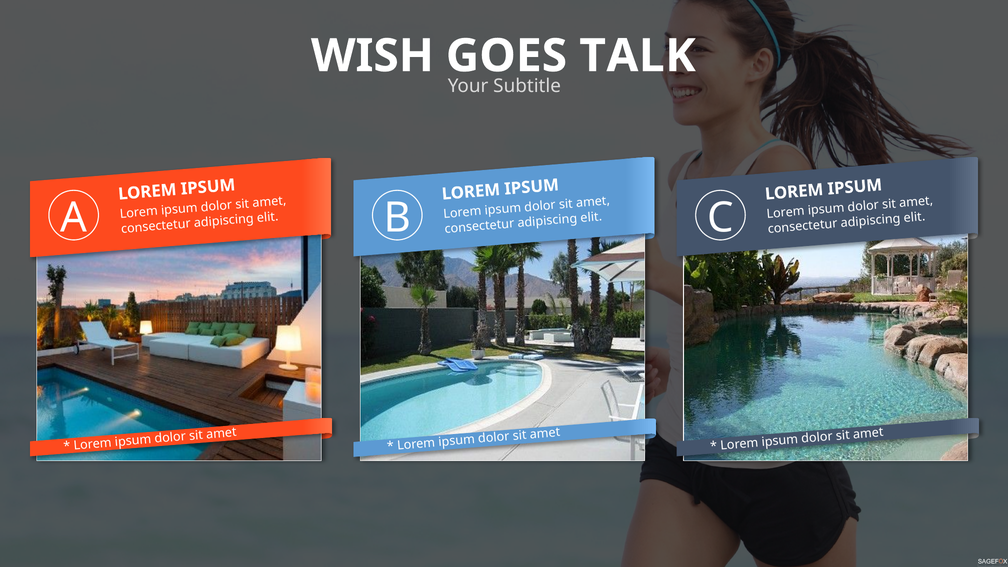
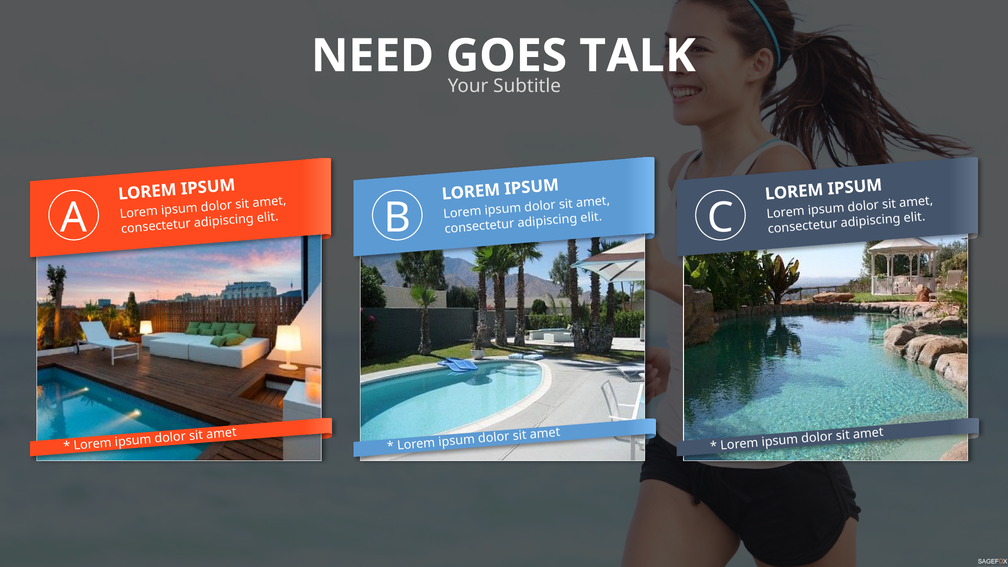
WISH: WISH -> NEED
